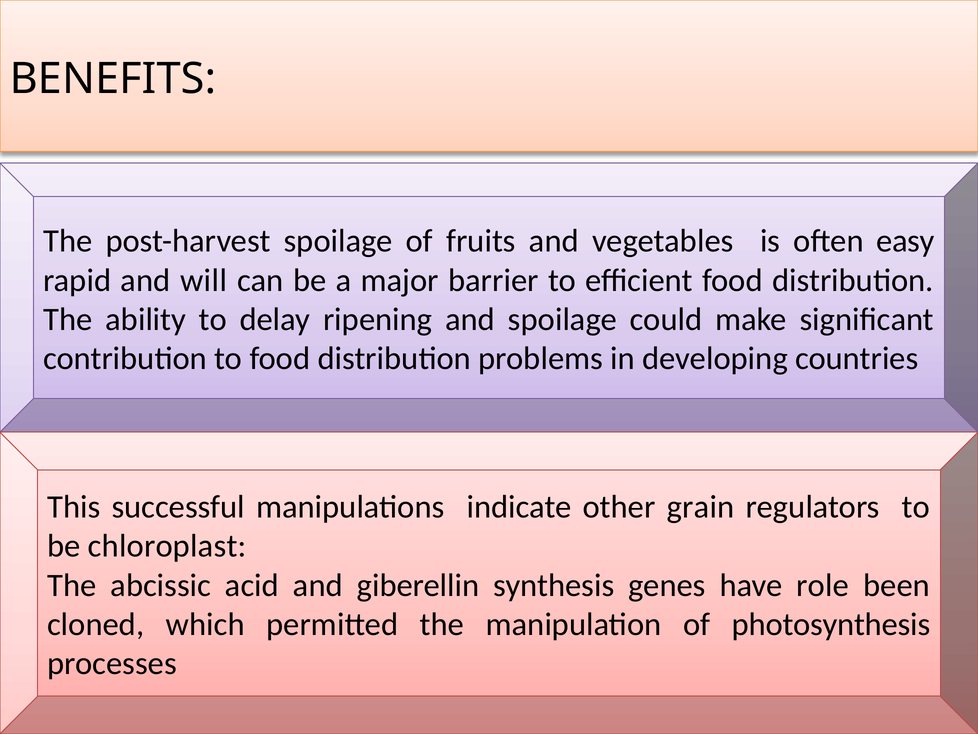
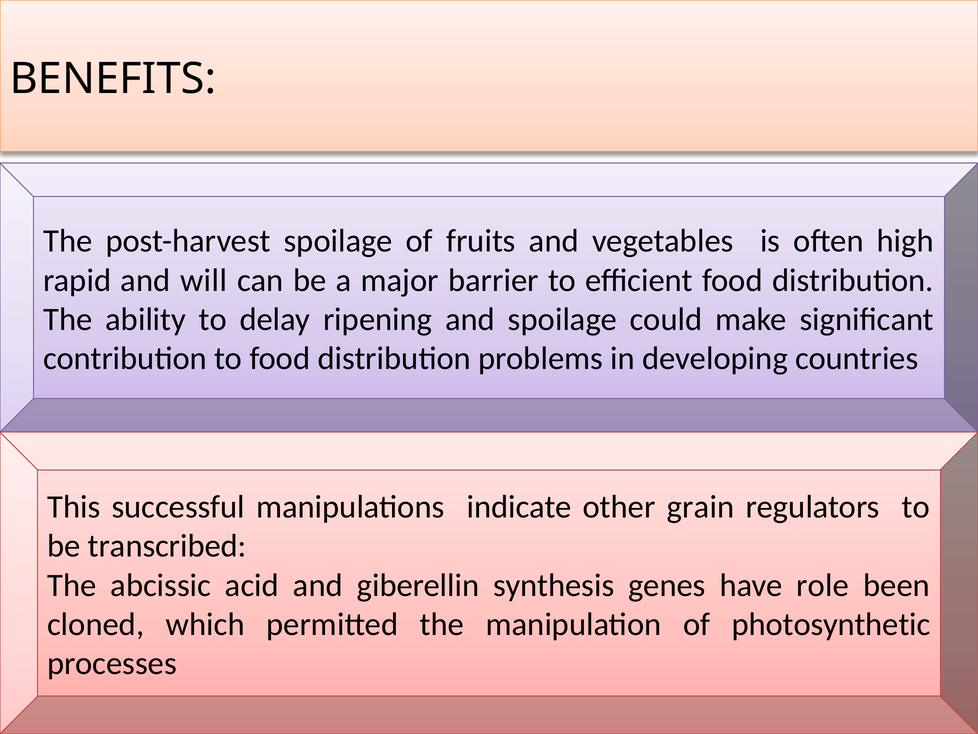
easy: easy -> high
chloroplast: chloroplast -> transcribed
photosynthesis: photosynthesis -> photosynthetic
